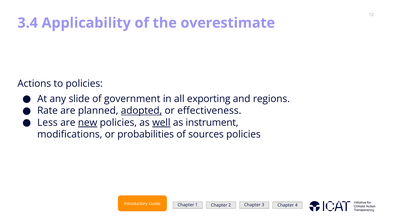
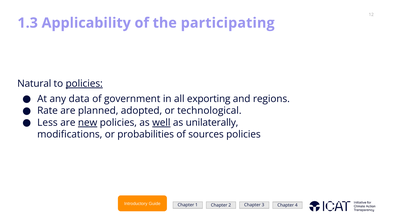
3.4: 3.4 -> 1.3
overestimate: overestimate -> participating
Actions: Actions -> Natural
policies at (84, 83) underline: none -> present
slide: slide -> data
adopted underline: present -> none
effectiveness: effectiveness -> technological
instrument: instrument -> unilaterally
